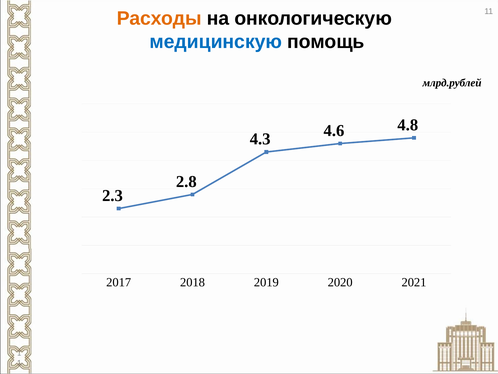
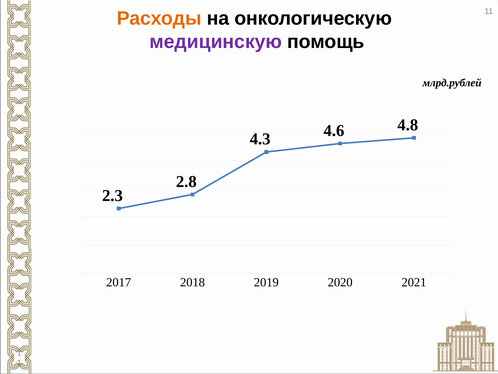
медицинскую colour: blue -> purple
